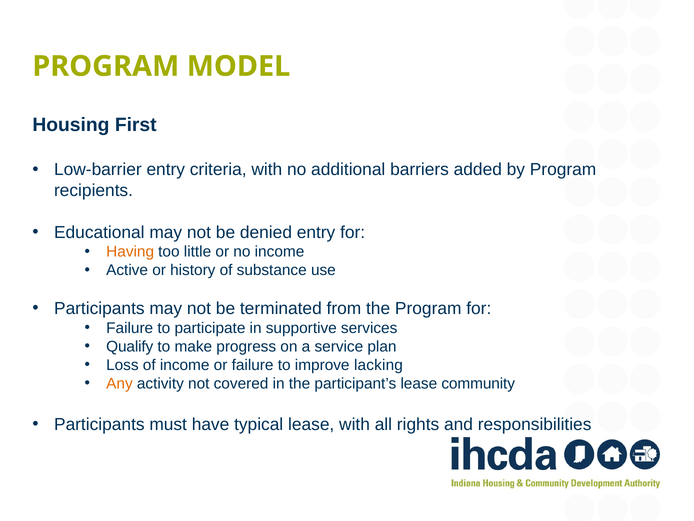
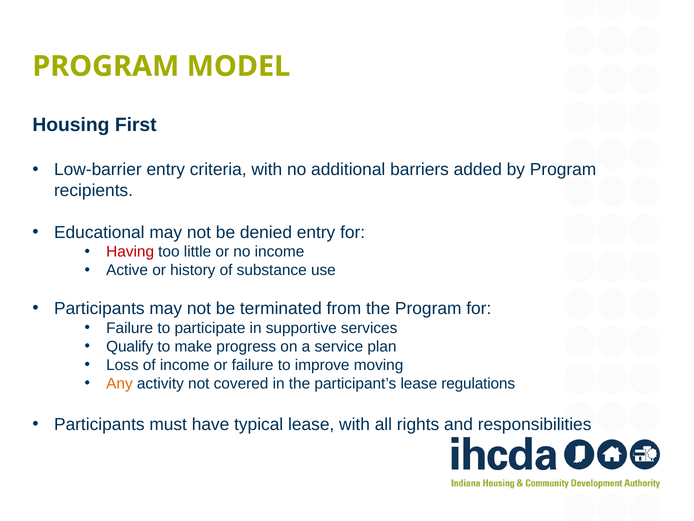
Having colour: orange -> red
lacking: lacking -> moving
community: community -> regulations
